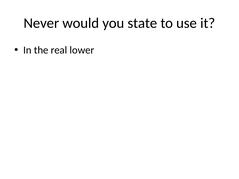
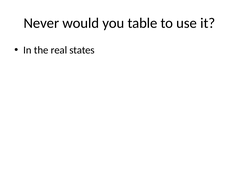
state: state -> table
lower: lower -> states
